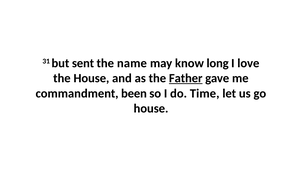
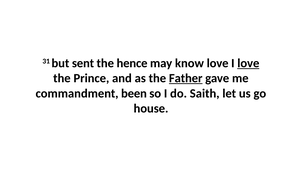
name: name -> hence
know long: long -> love
love at (248, 63) underline: none -> present
the House: House -> Prince
Time: Time -> Saith
